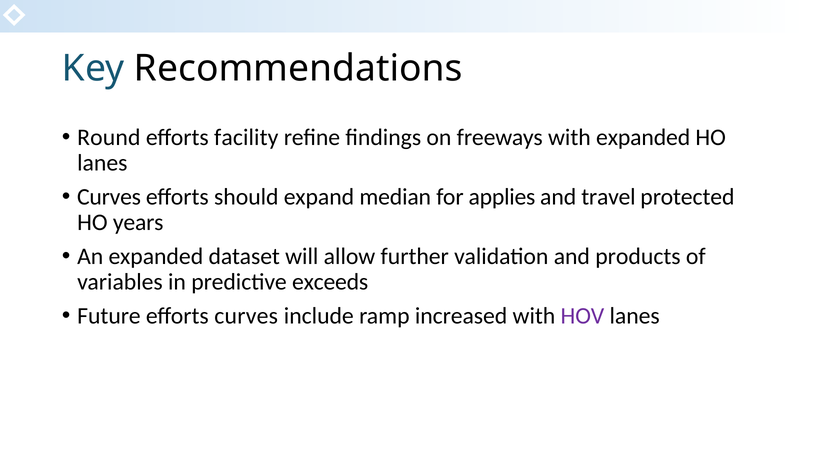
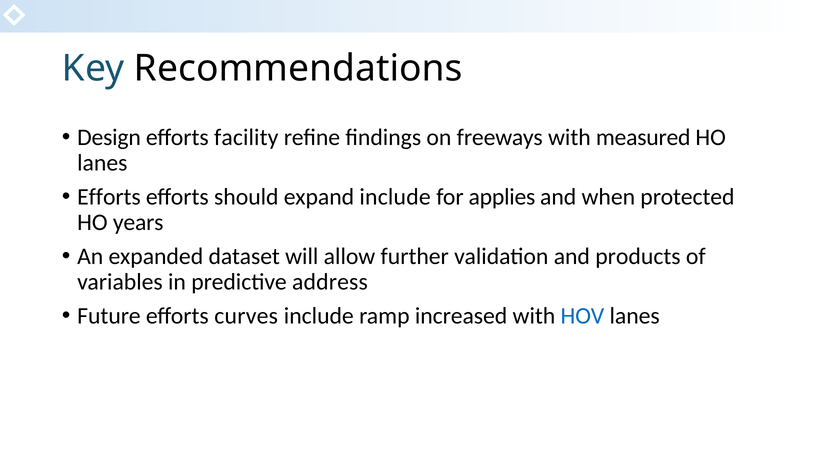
Round: Round -> Design
with expanded: expanded -> measured
Curves at (109, 197): Curves -> Efforts
expand median: median -> include
travel: travel -> when
exceeds: exceeds -> address
HOV colour: purple -> blue
